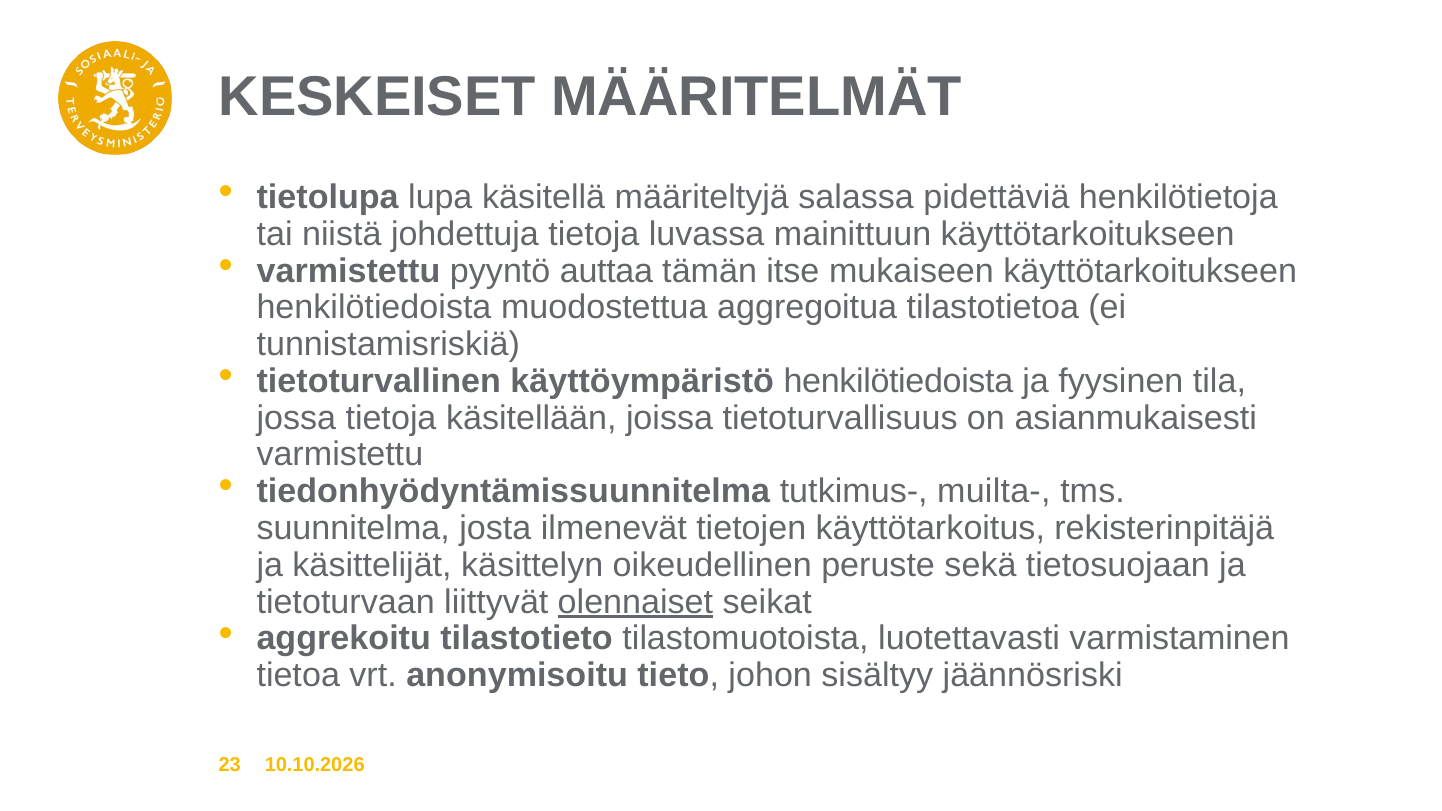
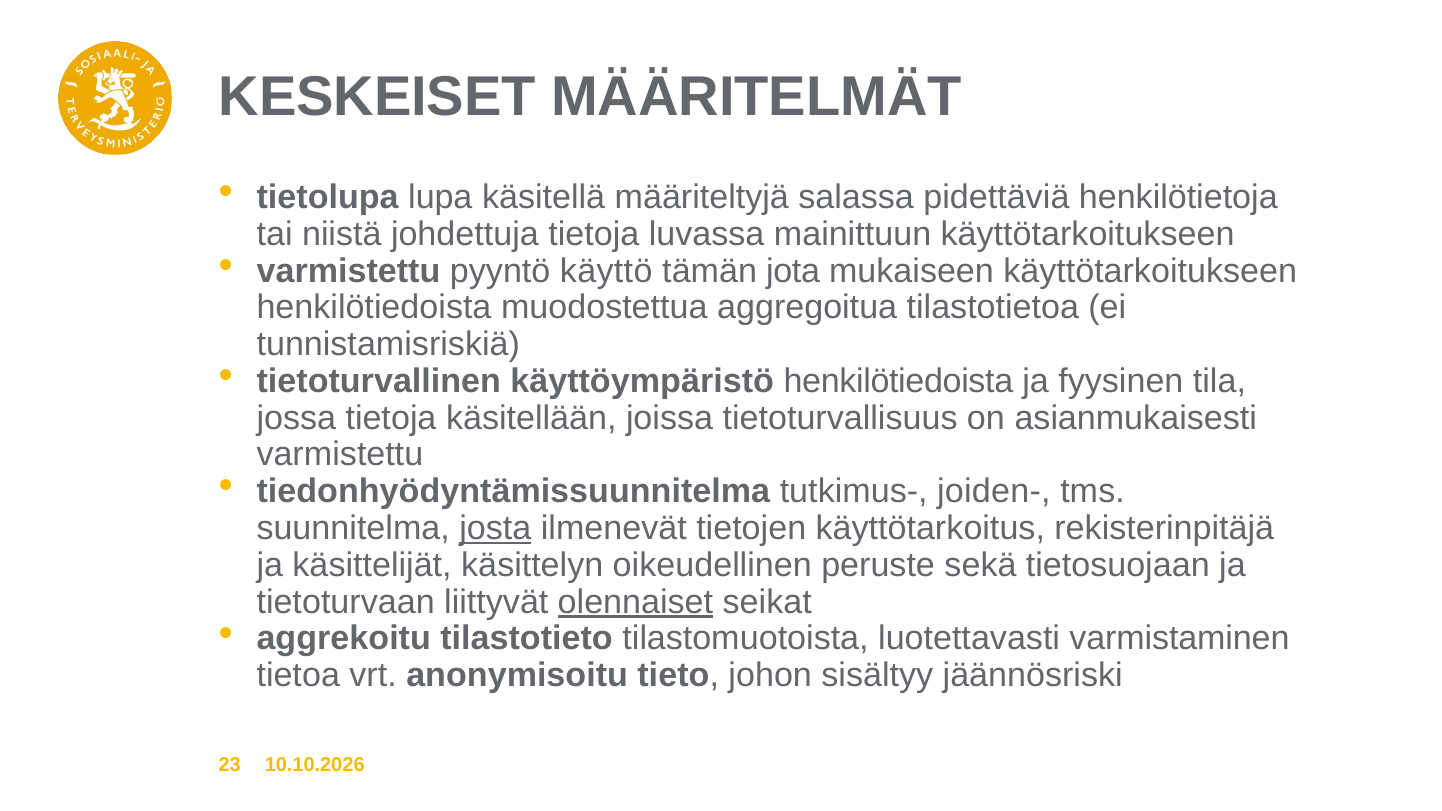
auttaa: auttaa -> käyttö
itse: itse -> jota
muilta-: muilta- -> joiden-
josta underline: none -> present
